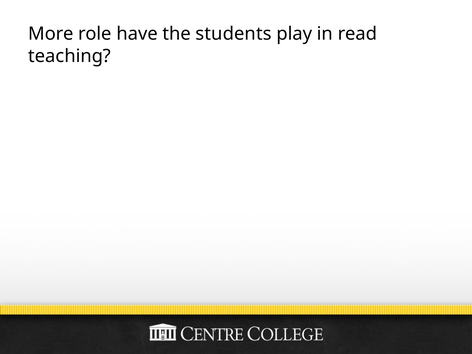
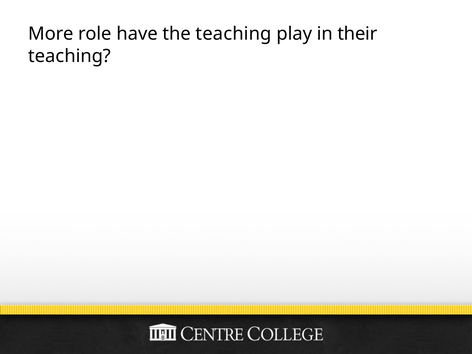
the students: students -> teaching
read: read -> their
